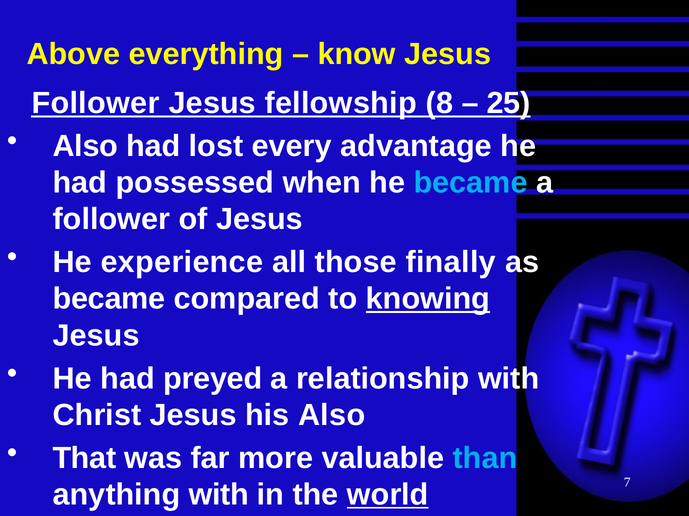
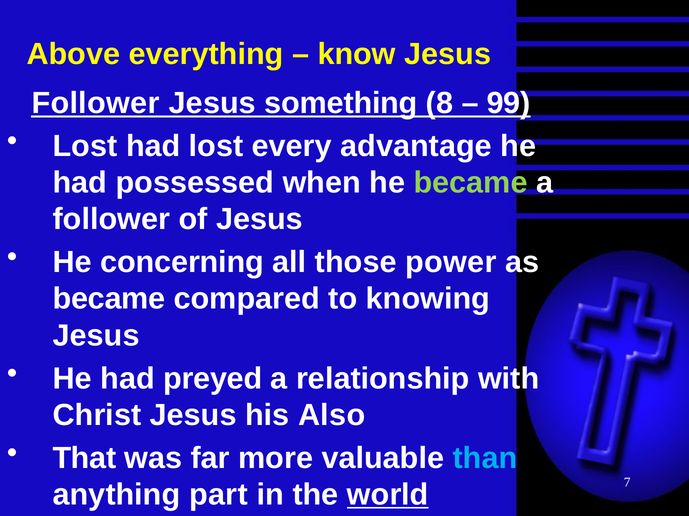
fellowship: fellowship -> something
25: 25 -> 99
Also at (85, 146): Also -> Lost
became at (471, 183) colour: light blue -> light green
experience: experience -> concerning
finally: finally -> power
knowing underline: present -> none
anything with: with -> part
